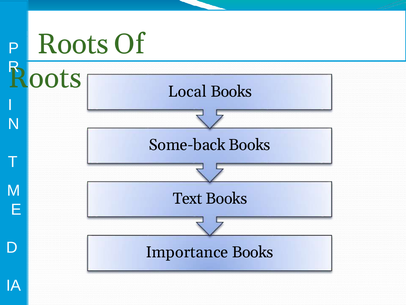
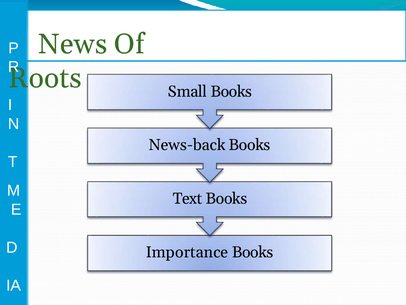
P Roots: Roots -> News
Local: Local -> Small
Some-back: Some-back -> News-back
